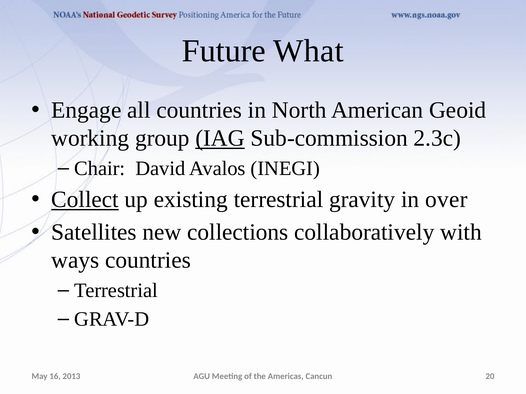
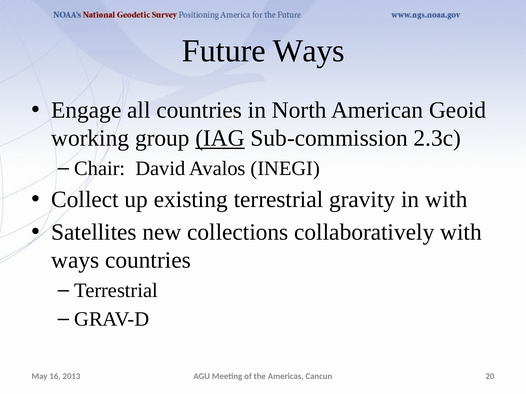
Future What: What -> Ways
Collect underline: present -> none
in over: over -> with
